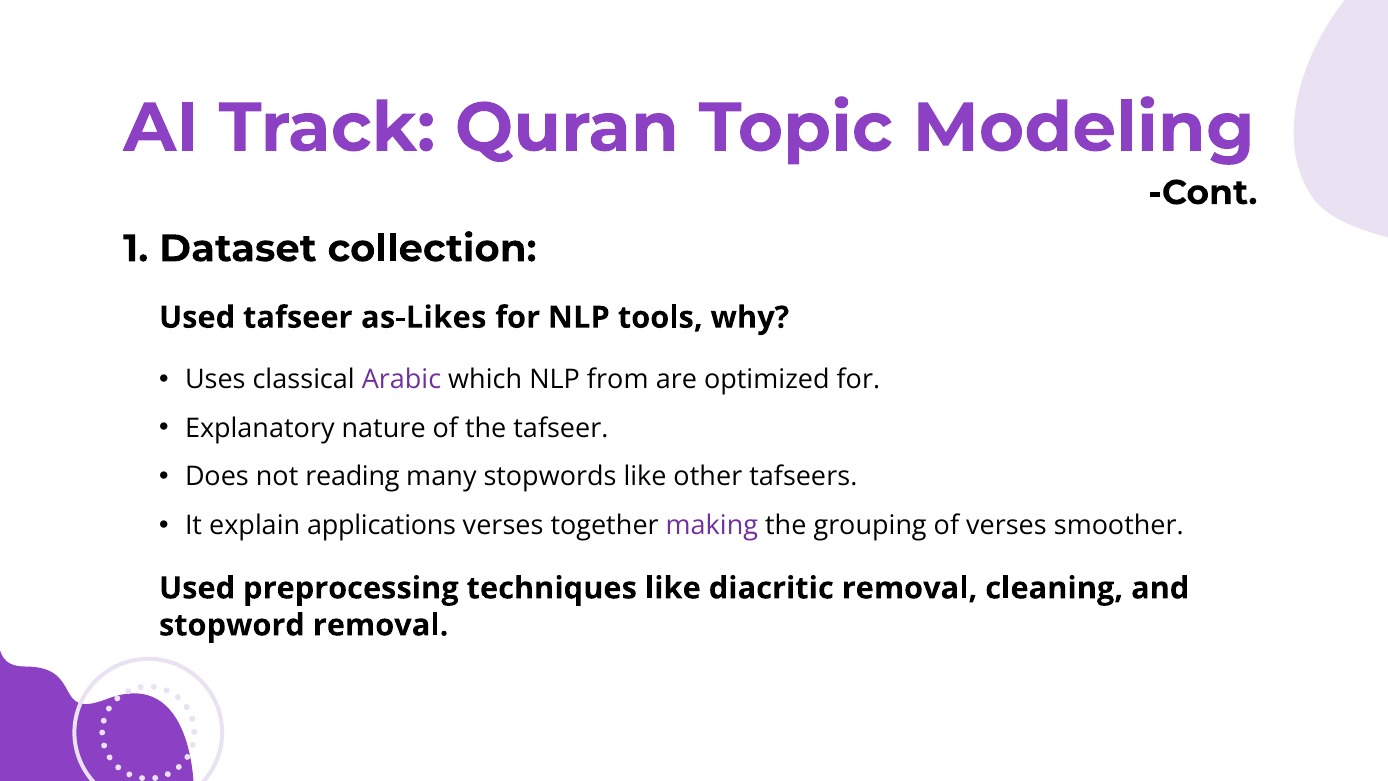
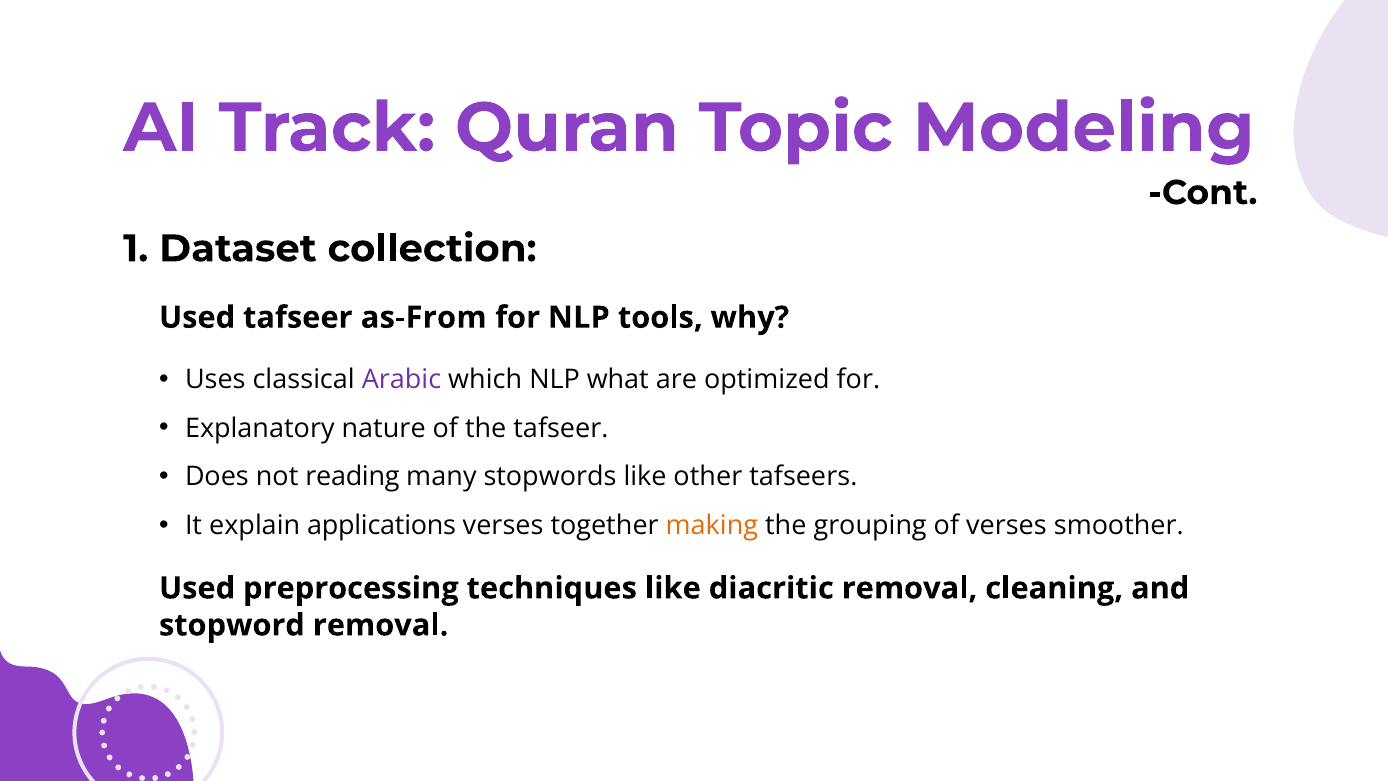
as-Likes: as-Likes -> as-From
from: from -> what
making colour: purple -> orange
